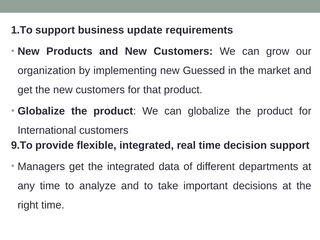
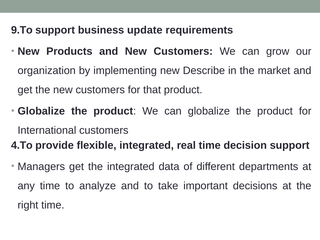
1.To: 1.To -> 9.To
Guessed: Guessed -> Describe
9.To: 9.To -> 4.To
